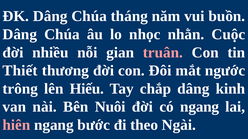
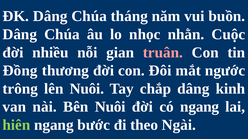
Thiết: Thiết -> Đồng
lên Hiếu: Hiếu -> Nuôi
hiên colour: pink -> light green
